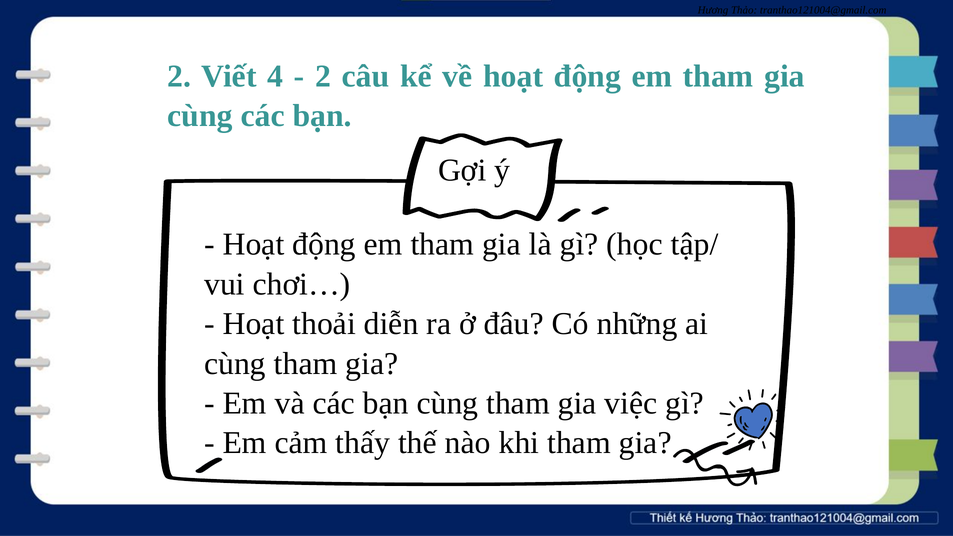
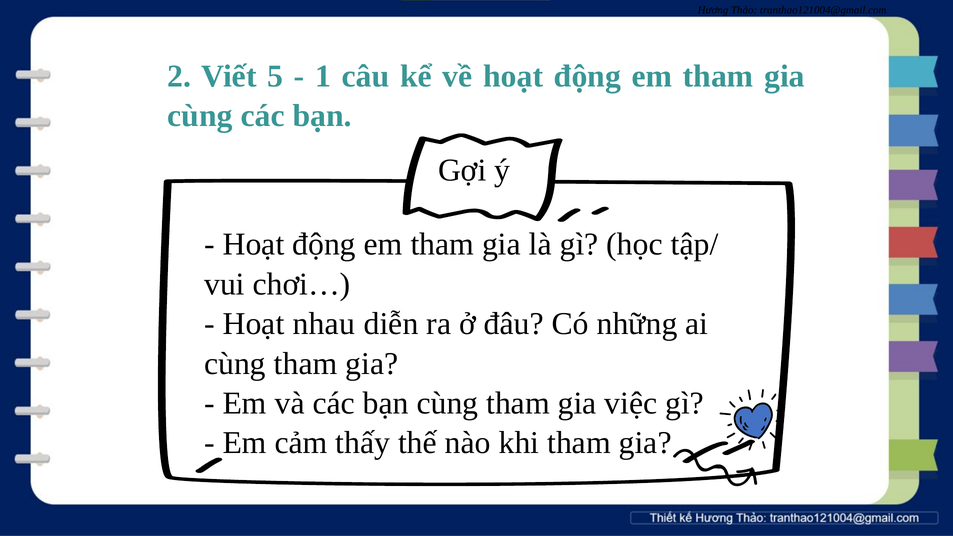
4: 4 -> 5
2 at (323, 76): 2 -> 1
thoải: thoải -> nhau
